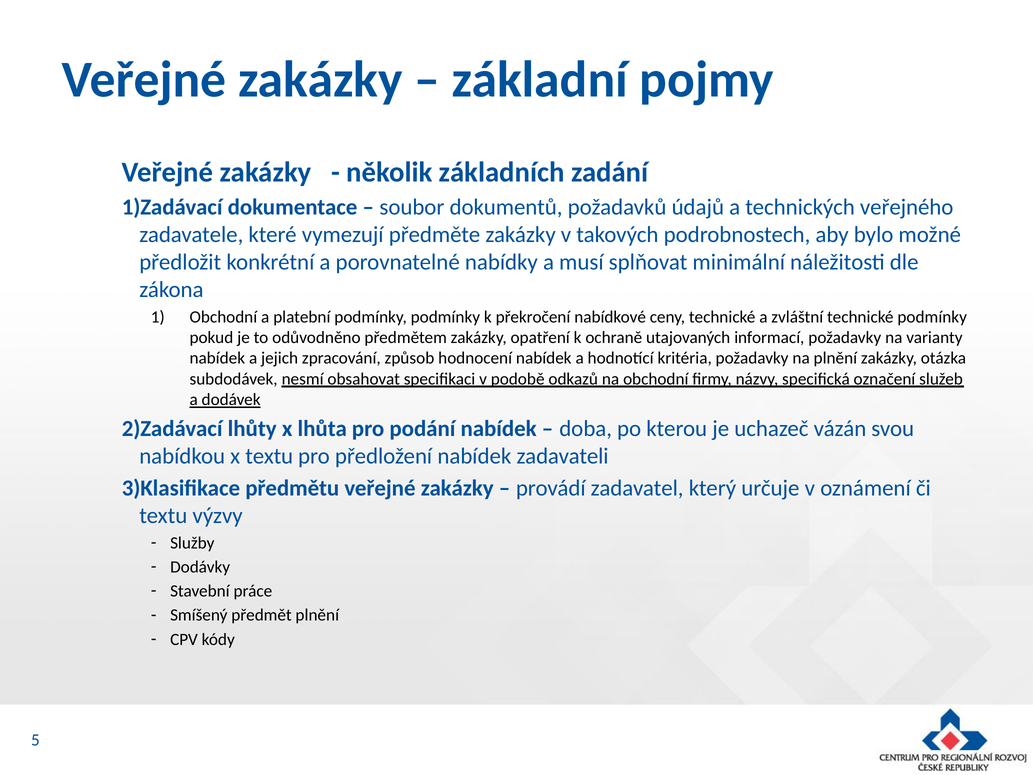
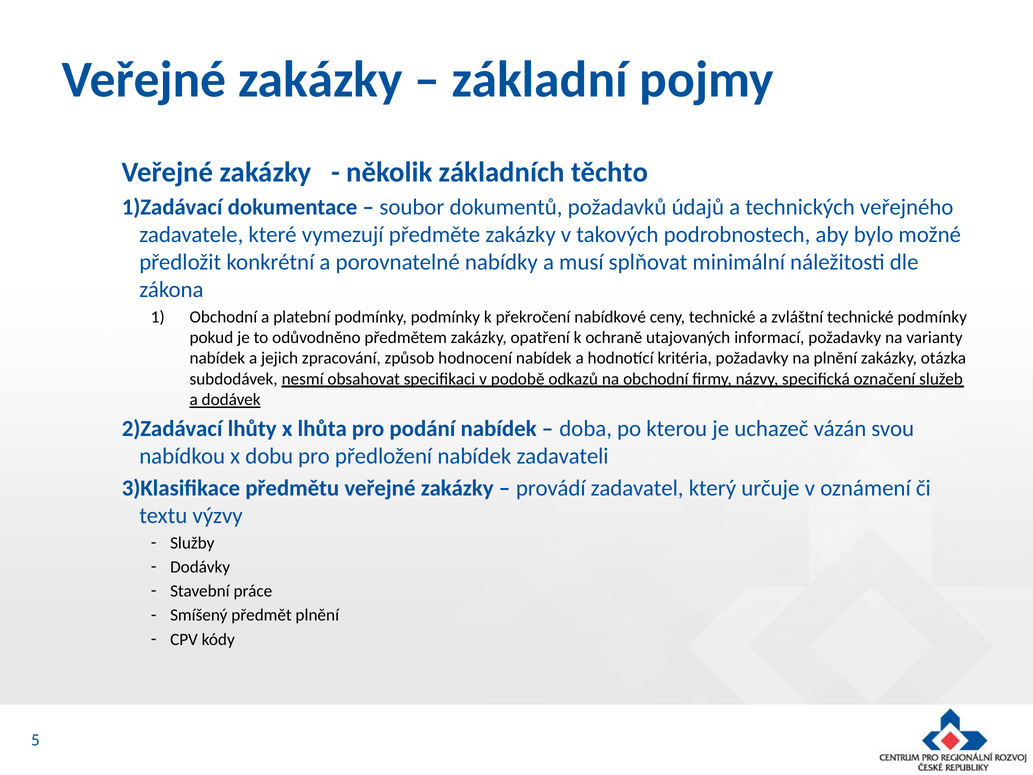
zadání: zadání -> těchto
x textu: textu -> dobu
